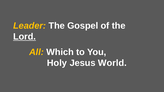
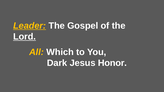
Leader underline: none -> present
Holy: Holy -> Dark
World: World -> Honor
